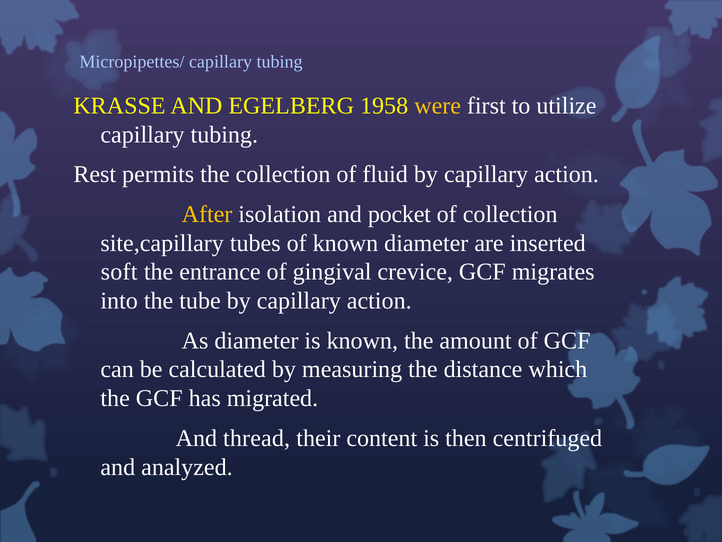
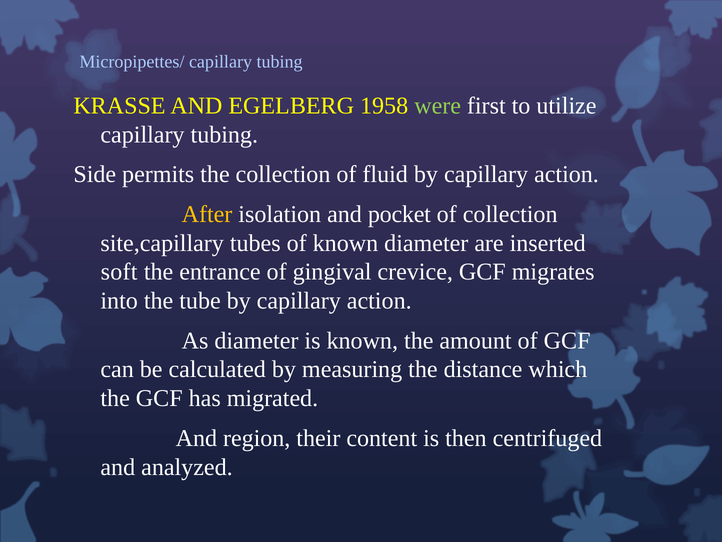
were colour: yellow -> light green
Rest: Rest -> Side
thread: thread -> region
